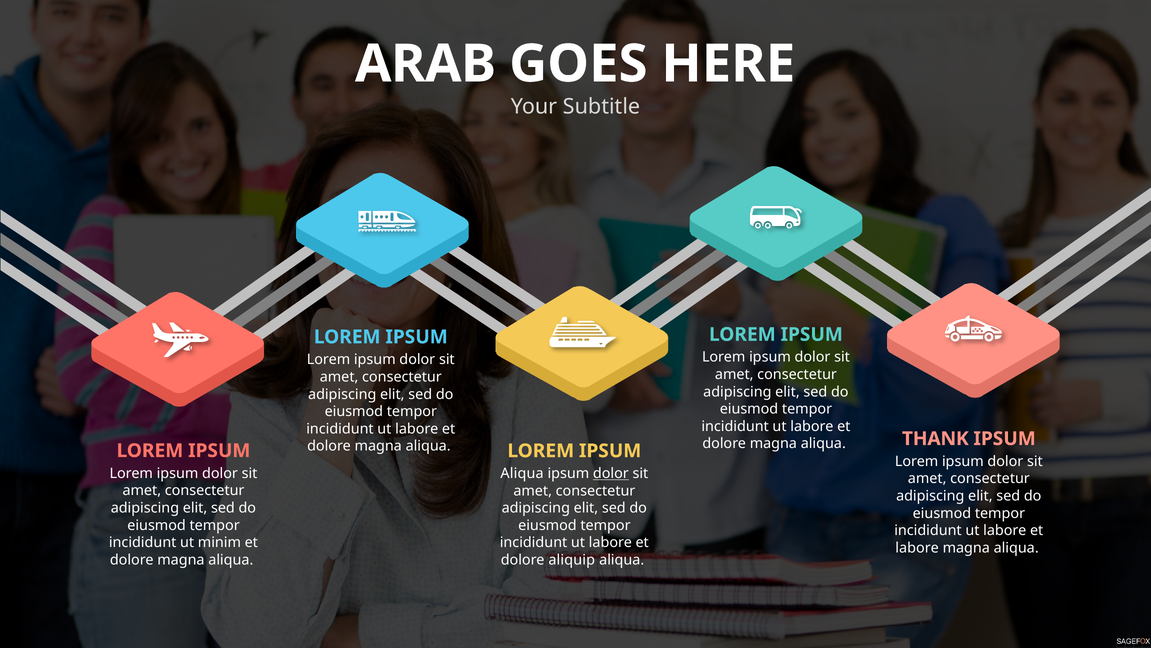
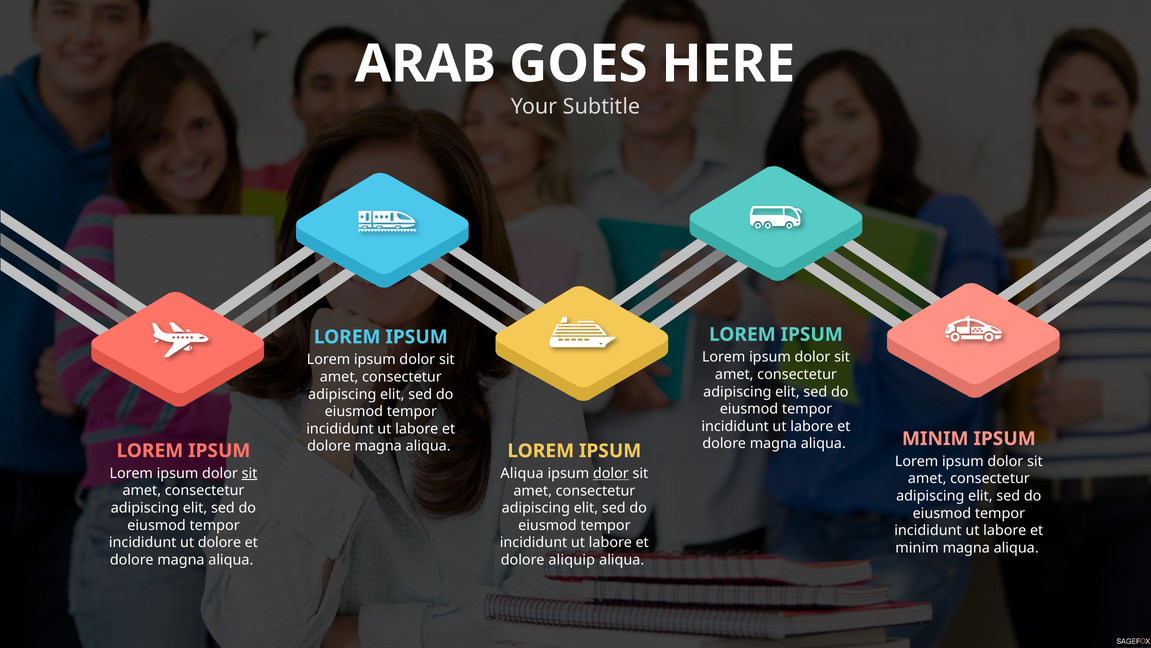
aliqua THANK: THANK -> MINIM
sit at (250, 473) underline: none -> present
ut minim: minim -> dolore
labore at (917, 547): labore -> minim
